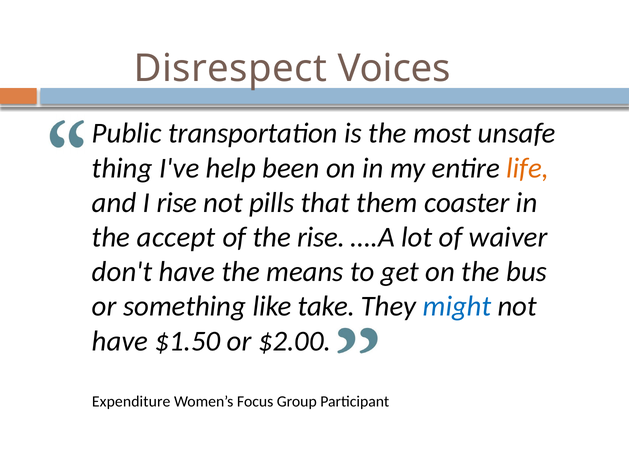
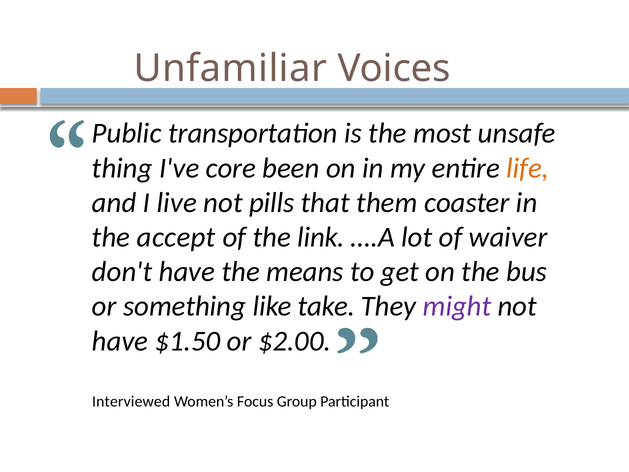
Disrespect: Disrespect -> Unfamiliar
help: help -> core
I rise: rise -> live
the rise: rise -> link
might colour: blue -> purple
Expenditure: Expenditure -> Interviewed
